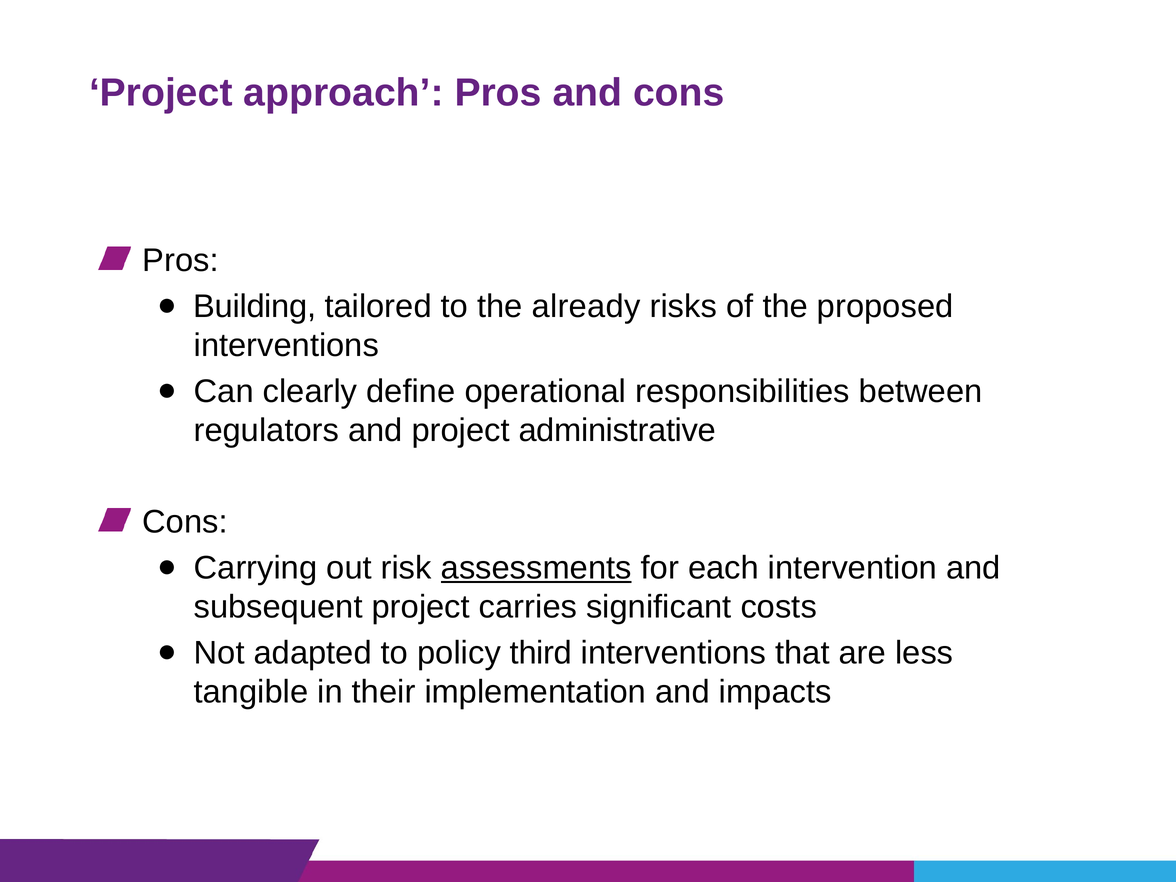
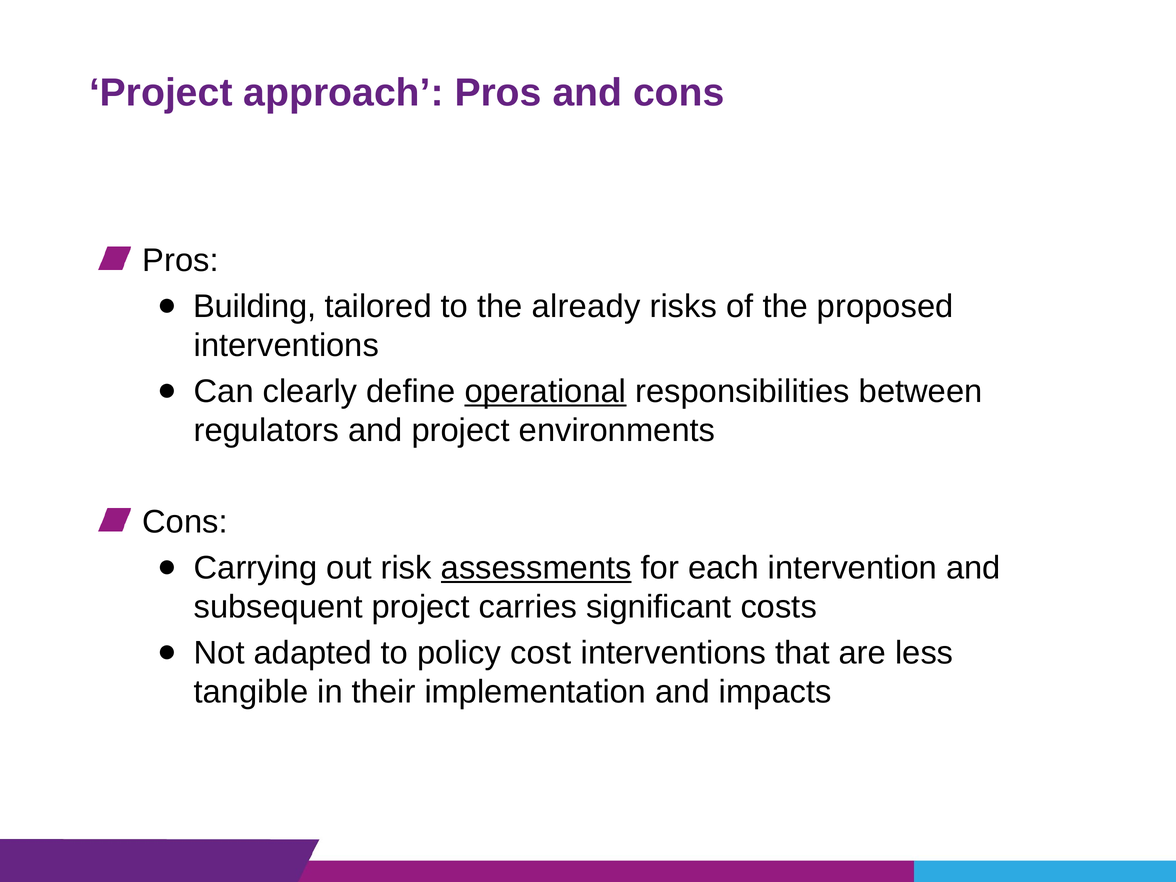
operational underline: none -> present
administrative: administrative -> environments
third: third -> cost
